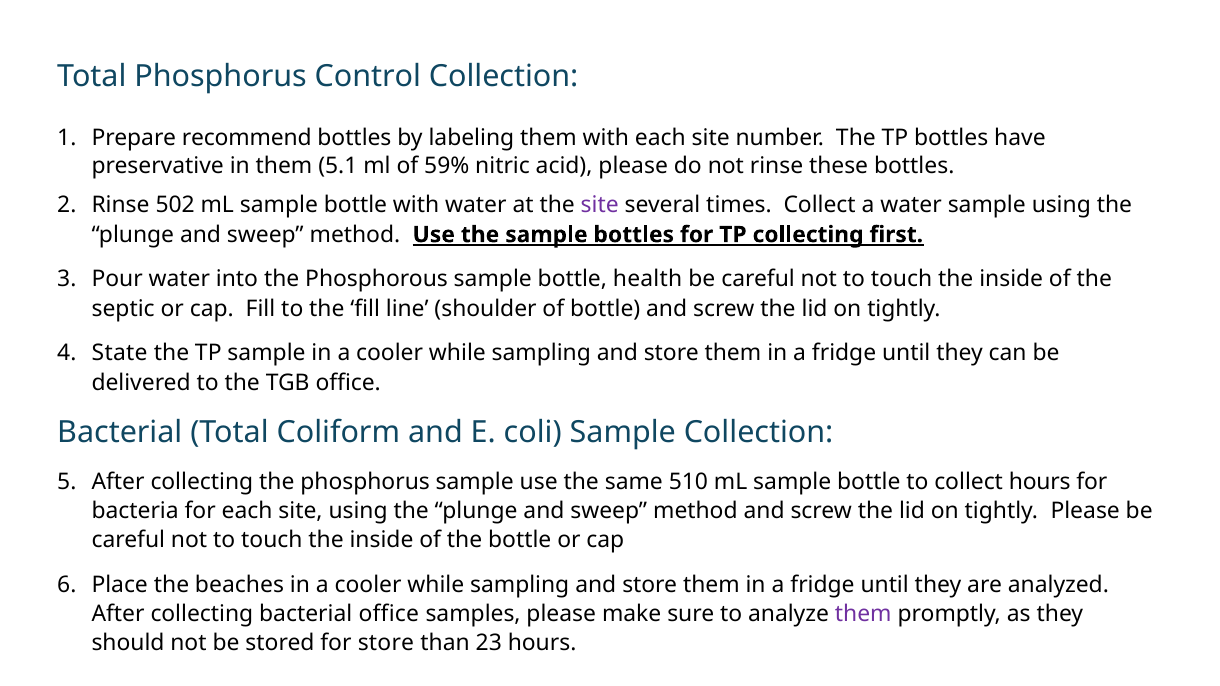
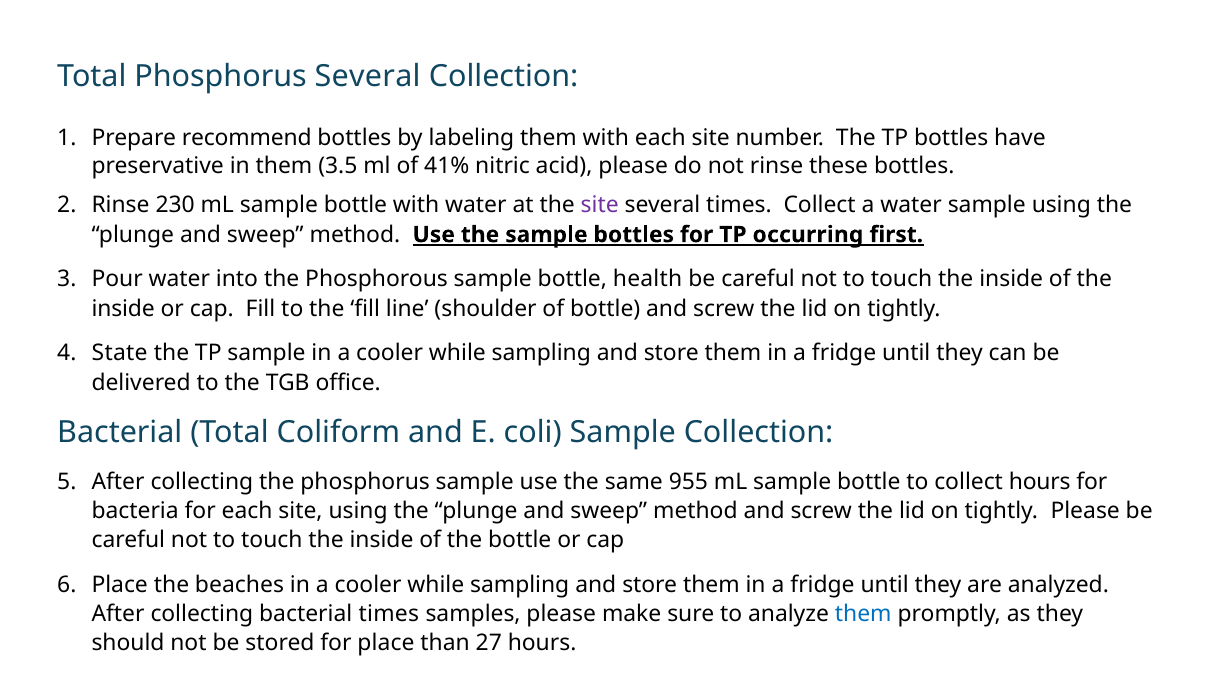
Phosphorus Control: Control -> Several
5.1: 5.1 -> 3.5
59%: 59% -> 41%
502: 502 -> 230
TP collecting: collecting -> occurring
septic at (123, 309): septic -> inside
510: 510 -> 955
bacterial office: office -> times
them at (863, 614) colour: purple -> blue
for store: store -> place
23: 23 -> 27
